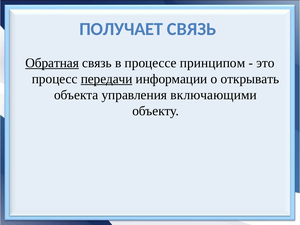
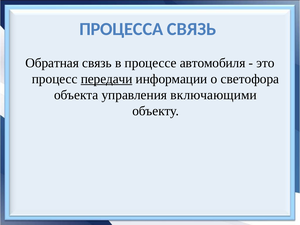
ПОЛУЧАЕТ: ПОЛУЧАЕТ -> ПРОЦЕССА
Обратная underline: present -> none
принципом: принципом -> автомобиля
открывать: открывать -> светофора
